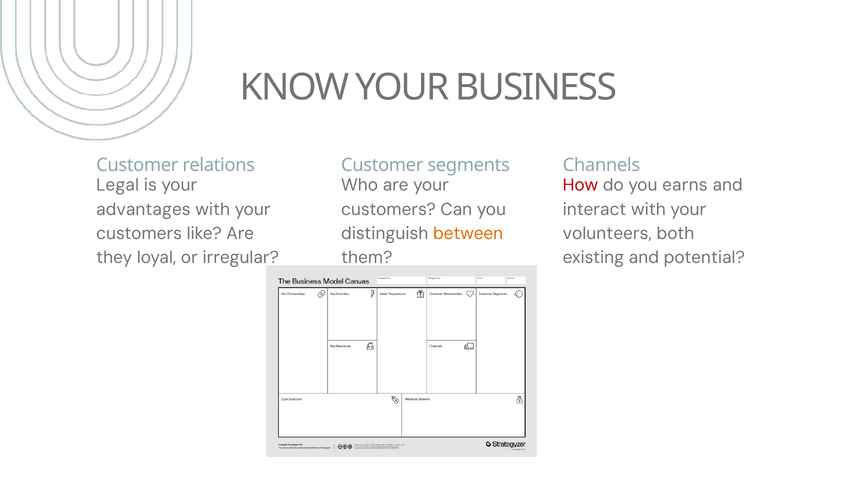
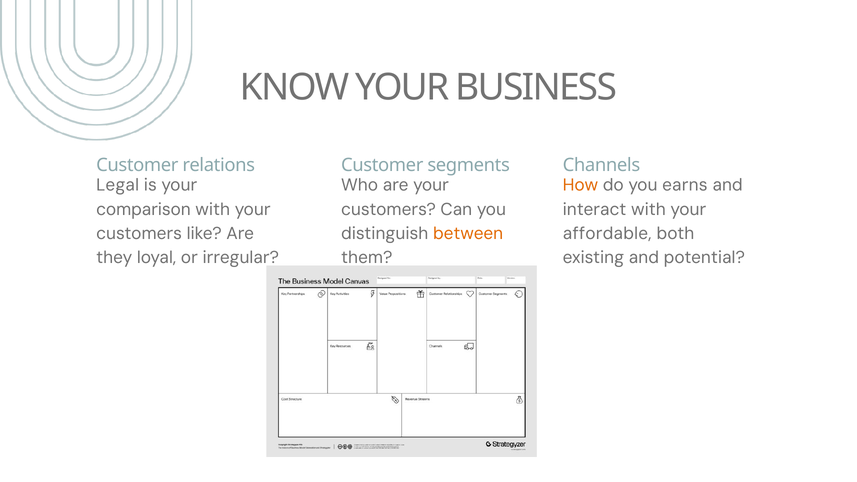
How colour: red -> orange
advantages: advantages -> comparison
volunteers: volunteers -> affordable
